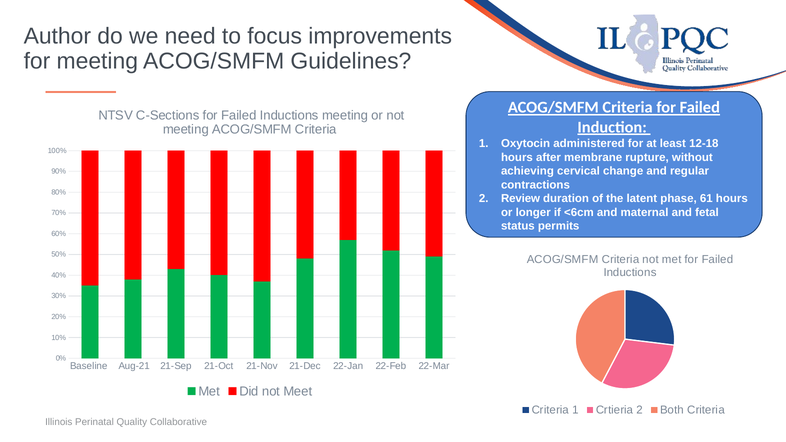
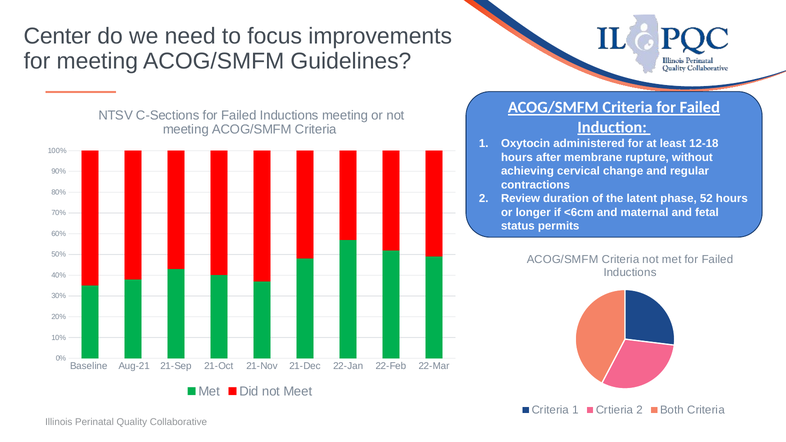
Author: Author -> Center
61: 61 -> 52
